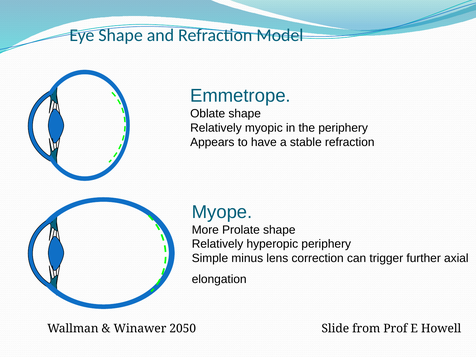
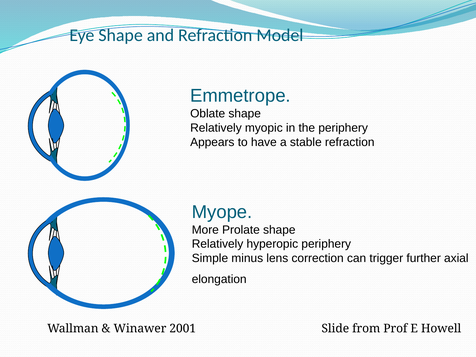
2050: 2050 -> 2001
